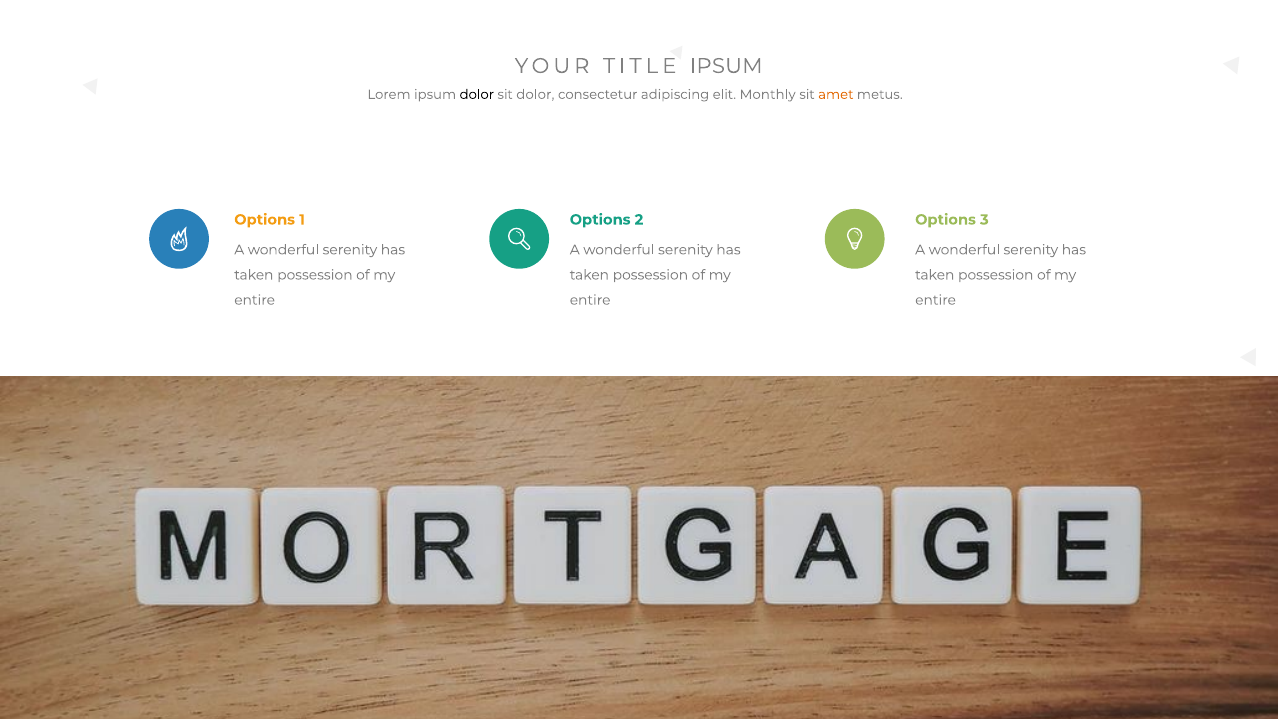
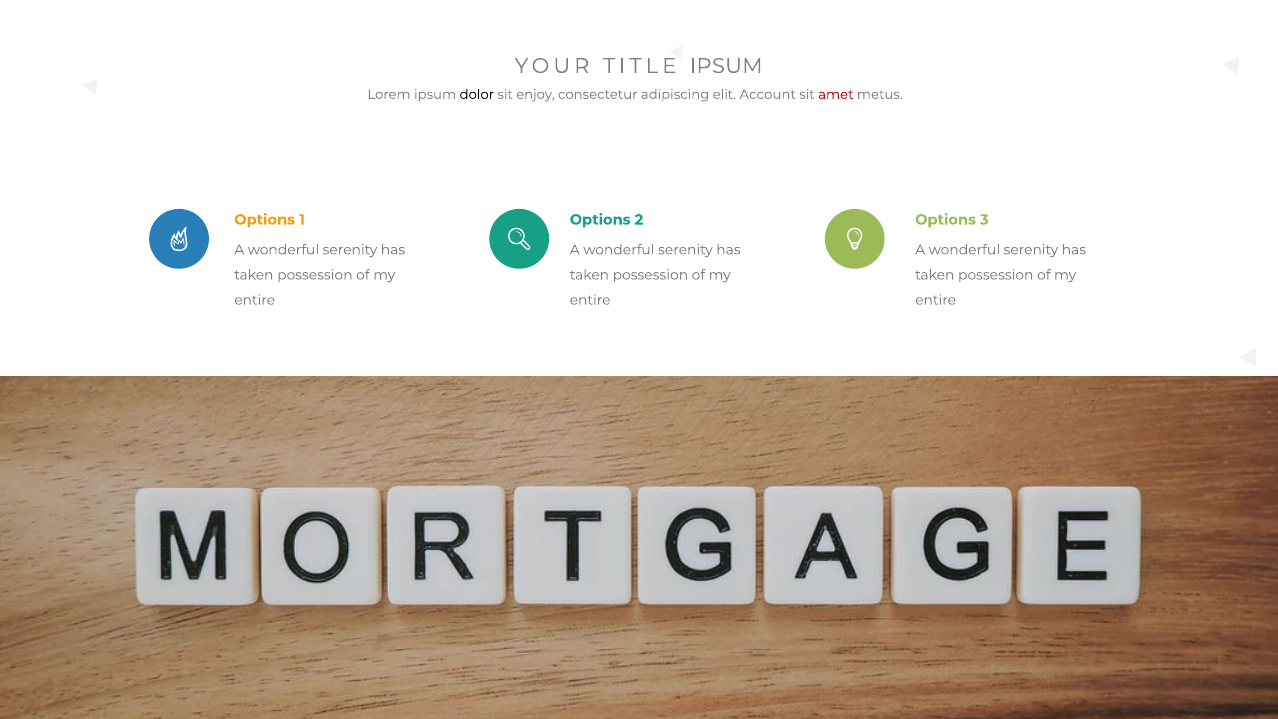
sit dolor: dolor -> enjoy
Monthly: Monthly -> Account
amet colour: orange -> red
